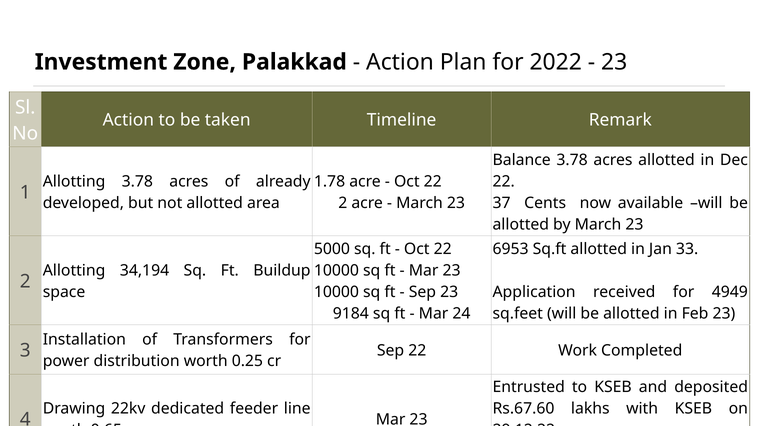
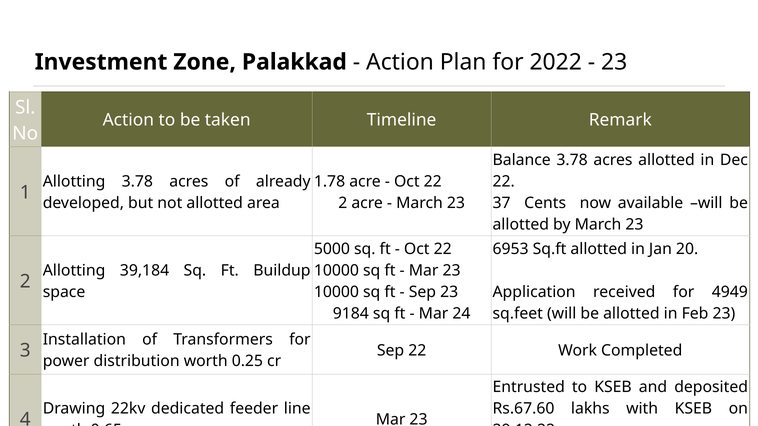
33: 33 -> 20
34,194: 34,194 -> 39,184
